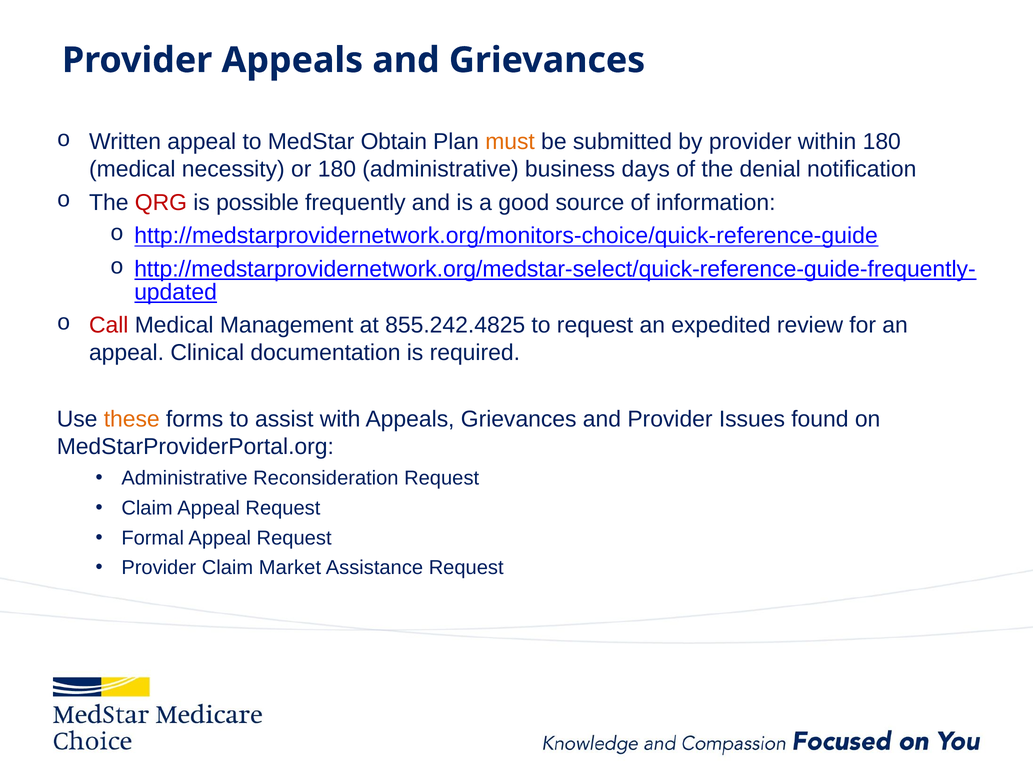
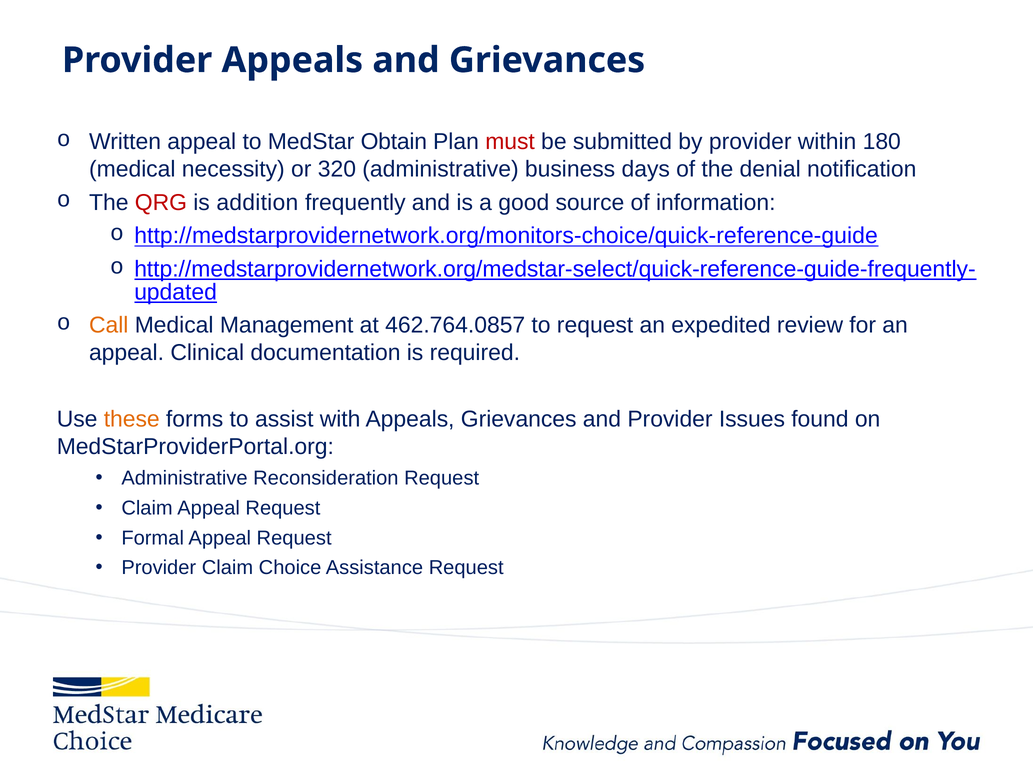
must colour: orange -> red
or 180: 180 -> 320
possible: possible -> addition
Call colour: red -> orange
855.242.4825: 855.242.4825 -> 462.764.0857
Market: Market -> Choice
